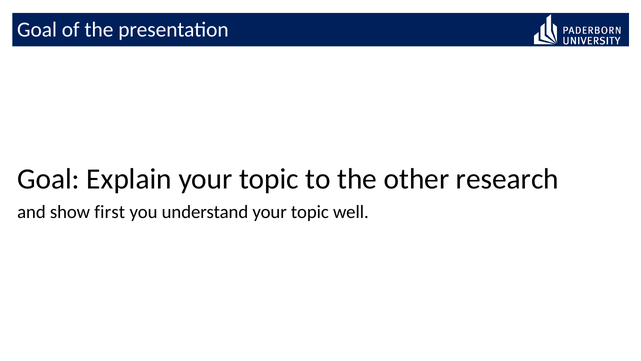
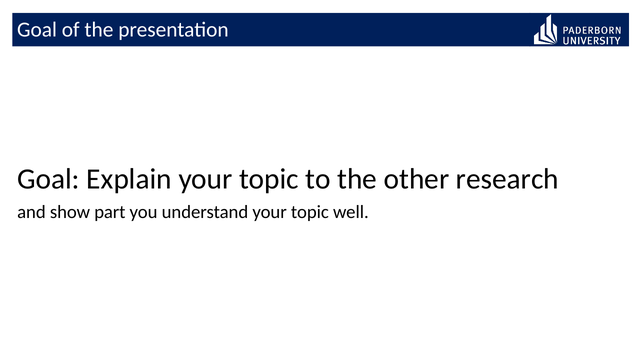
first: first -> part
